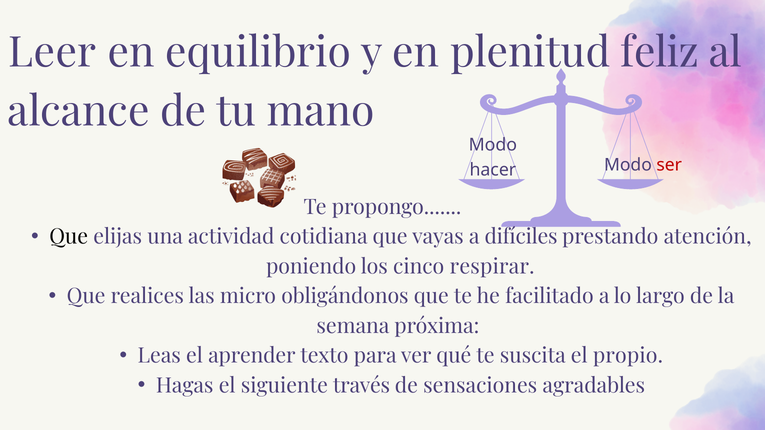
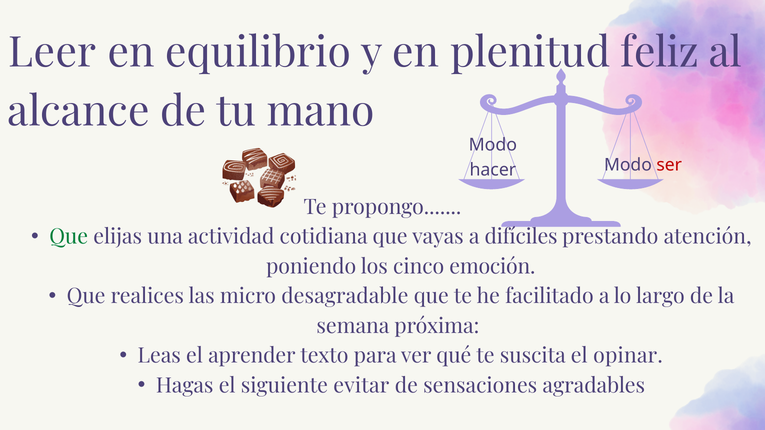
Que at (69, 237) colour: black -> green
respirar: respirar -> emoción
obligándonos: obligándonos -> desagradable
propio: propio -> opinar
través: través -> evitar
